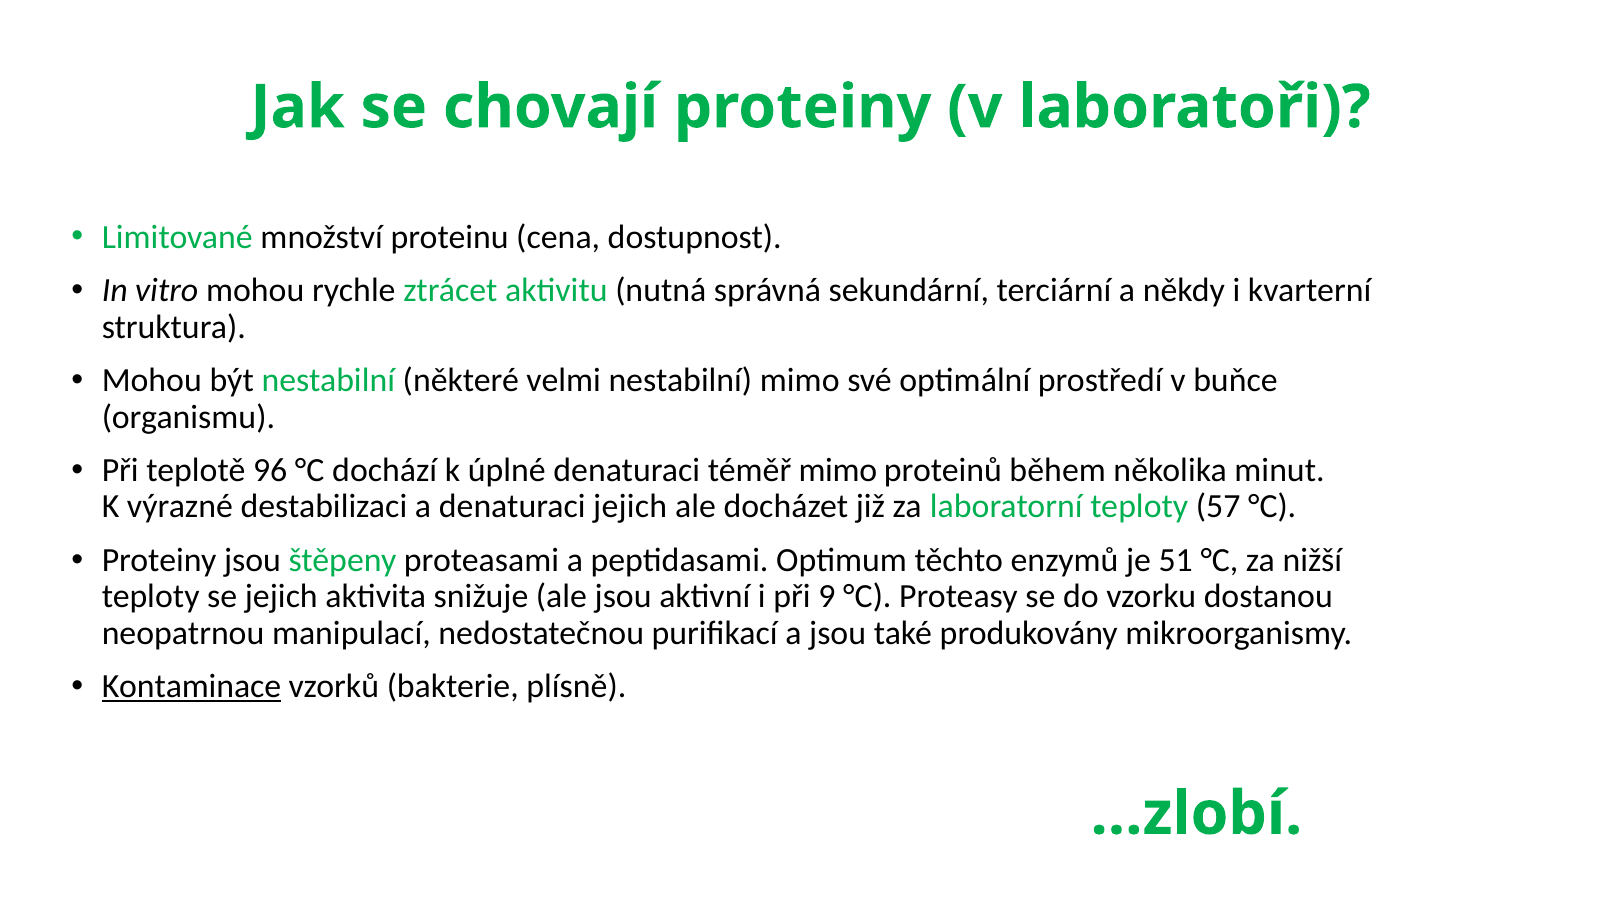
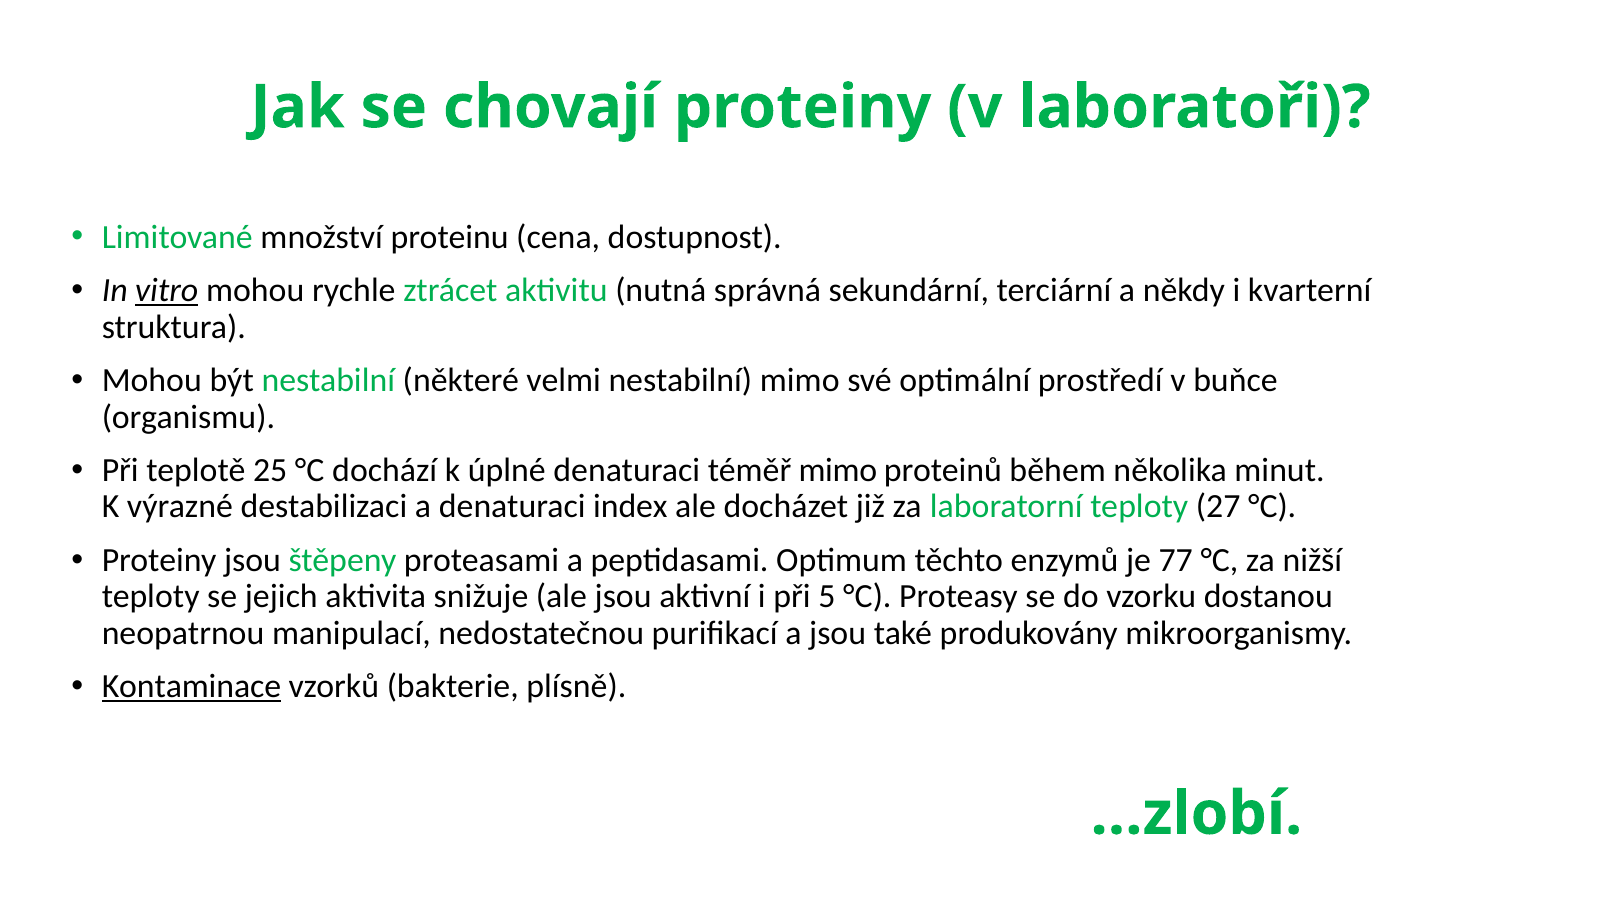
vitro underline: none -> present
96: 96 -> 25
denaturaci jejich: jejich -> index
57: 57 -> 27
51: 51 -> 77
9: 9 -> 5
